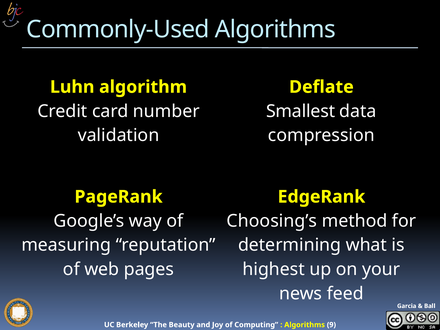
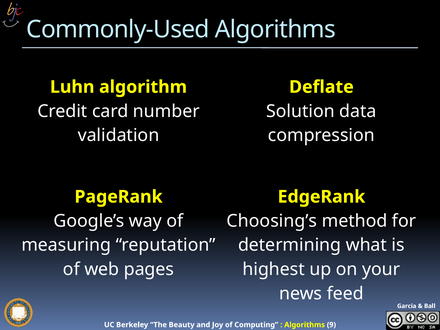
Smallest: Smallest -> Solution
